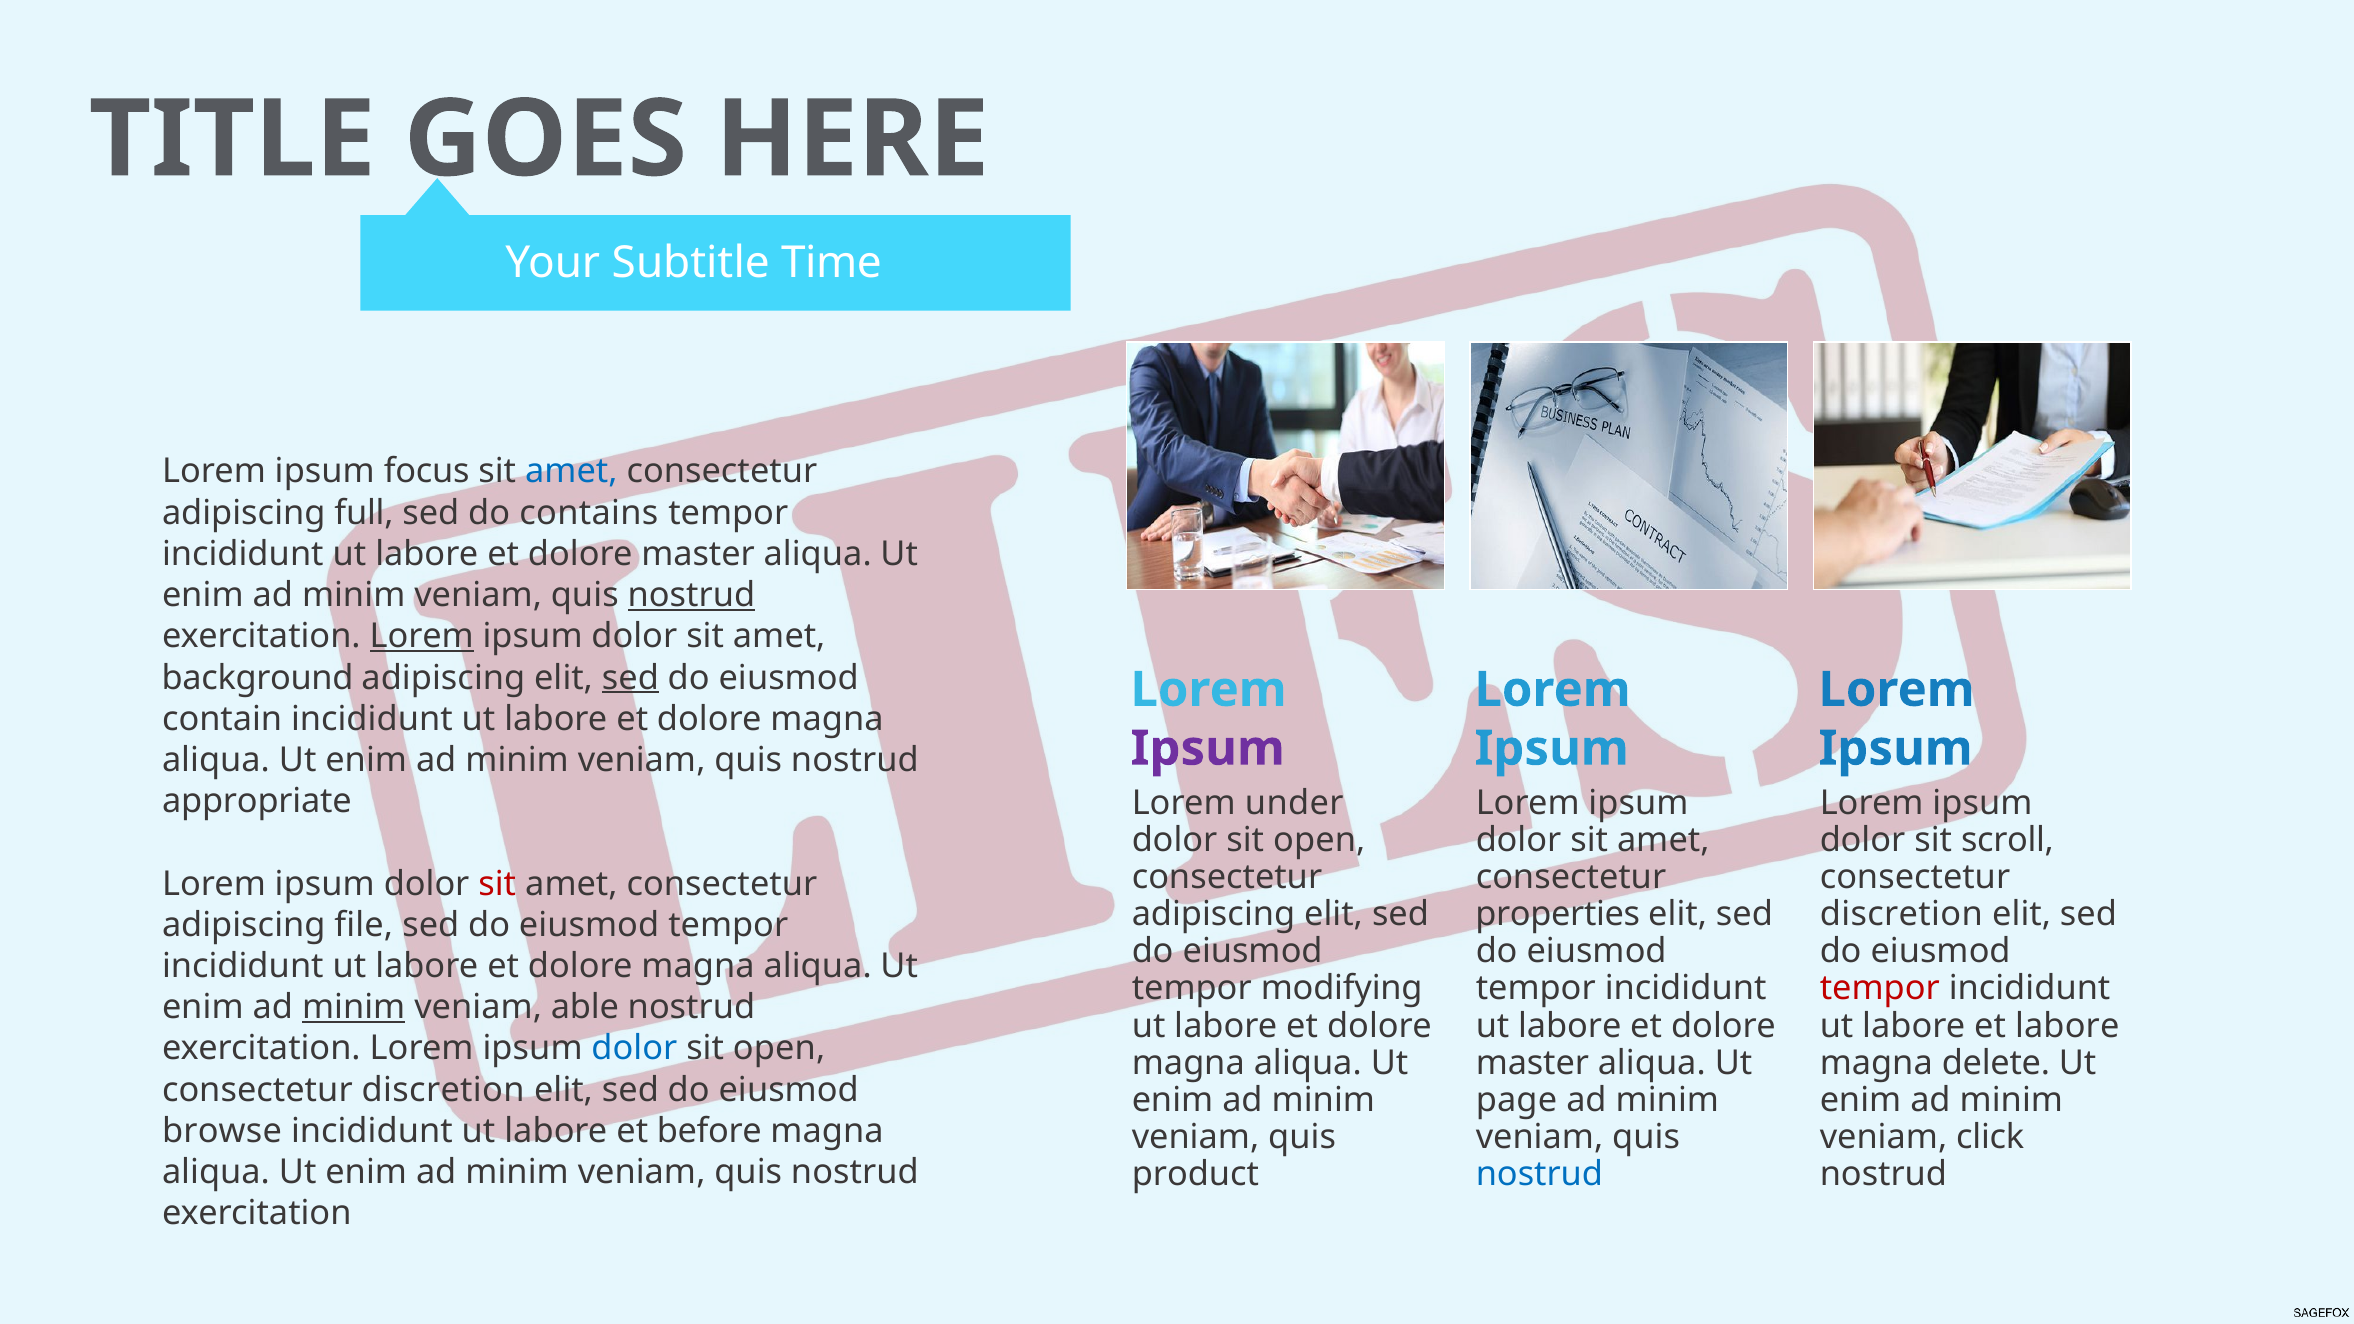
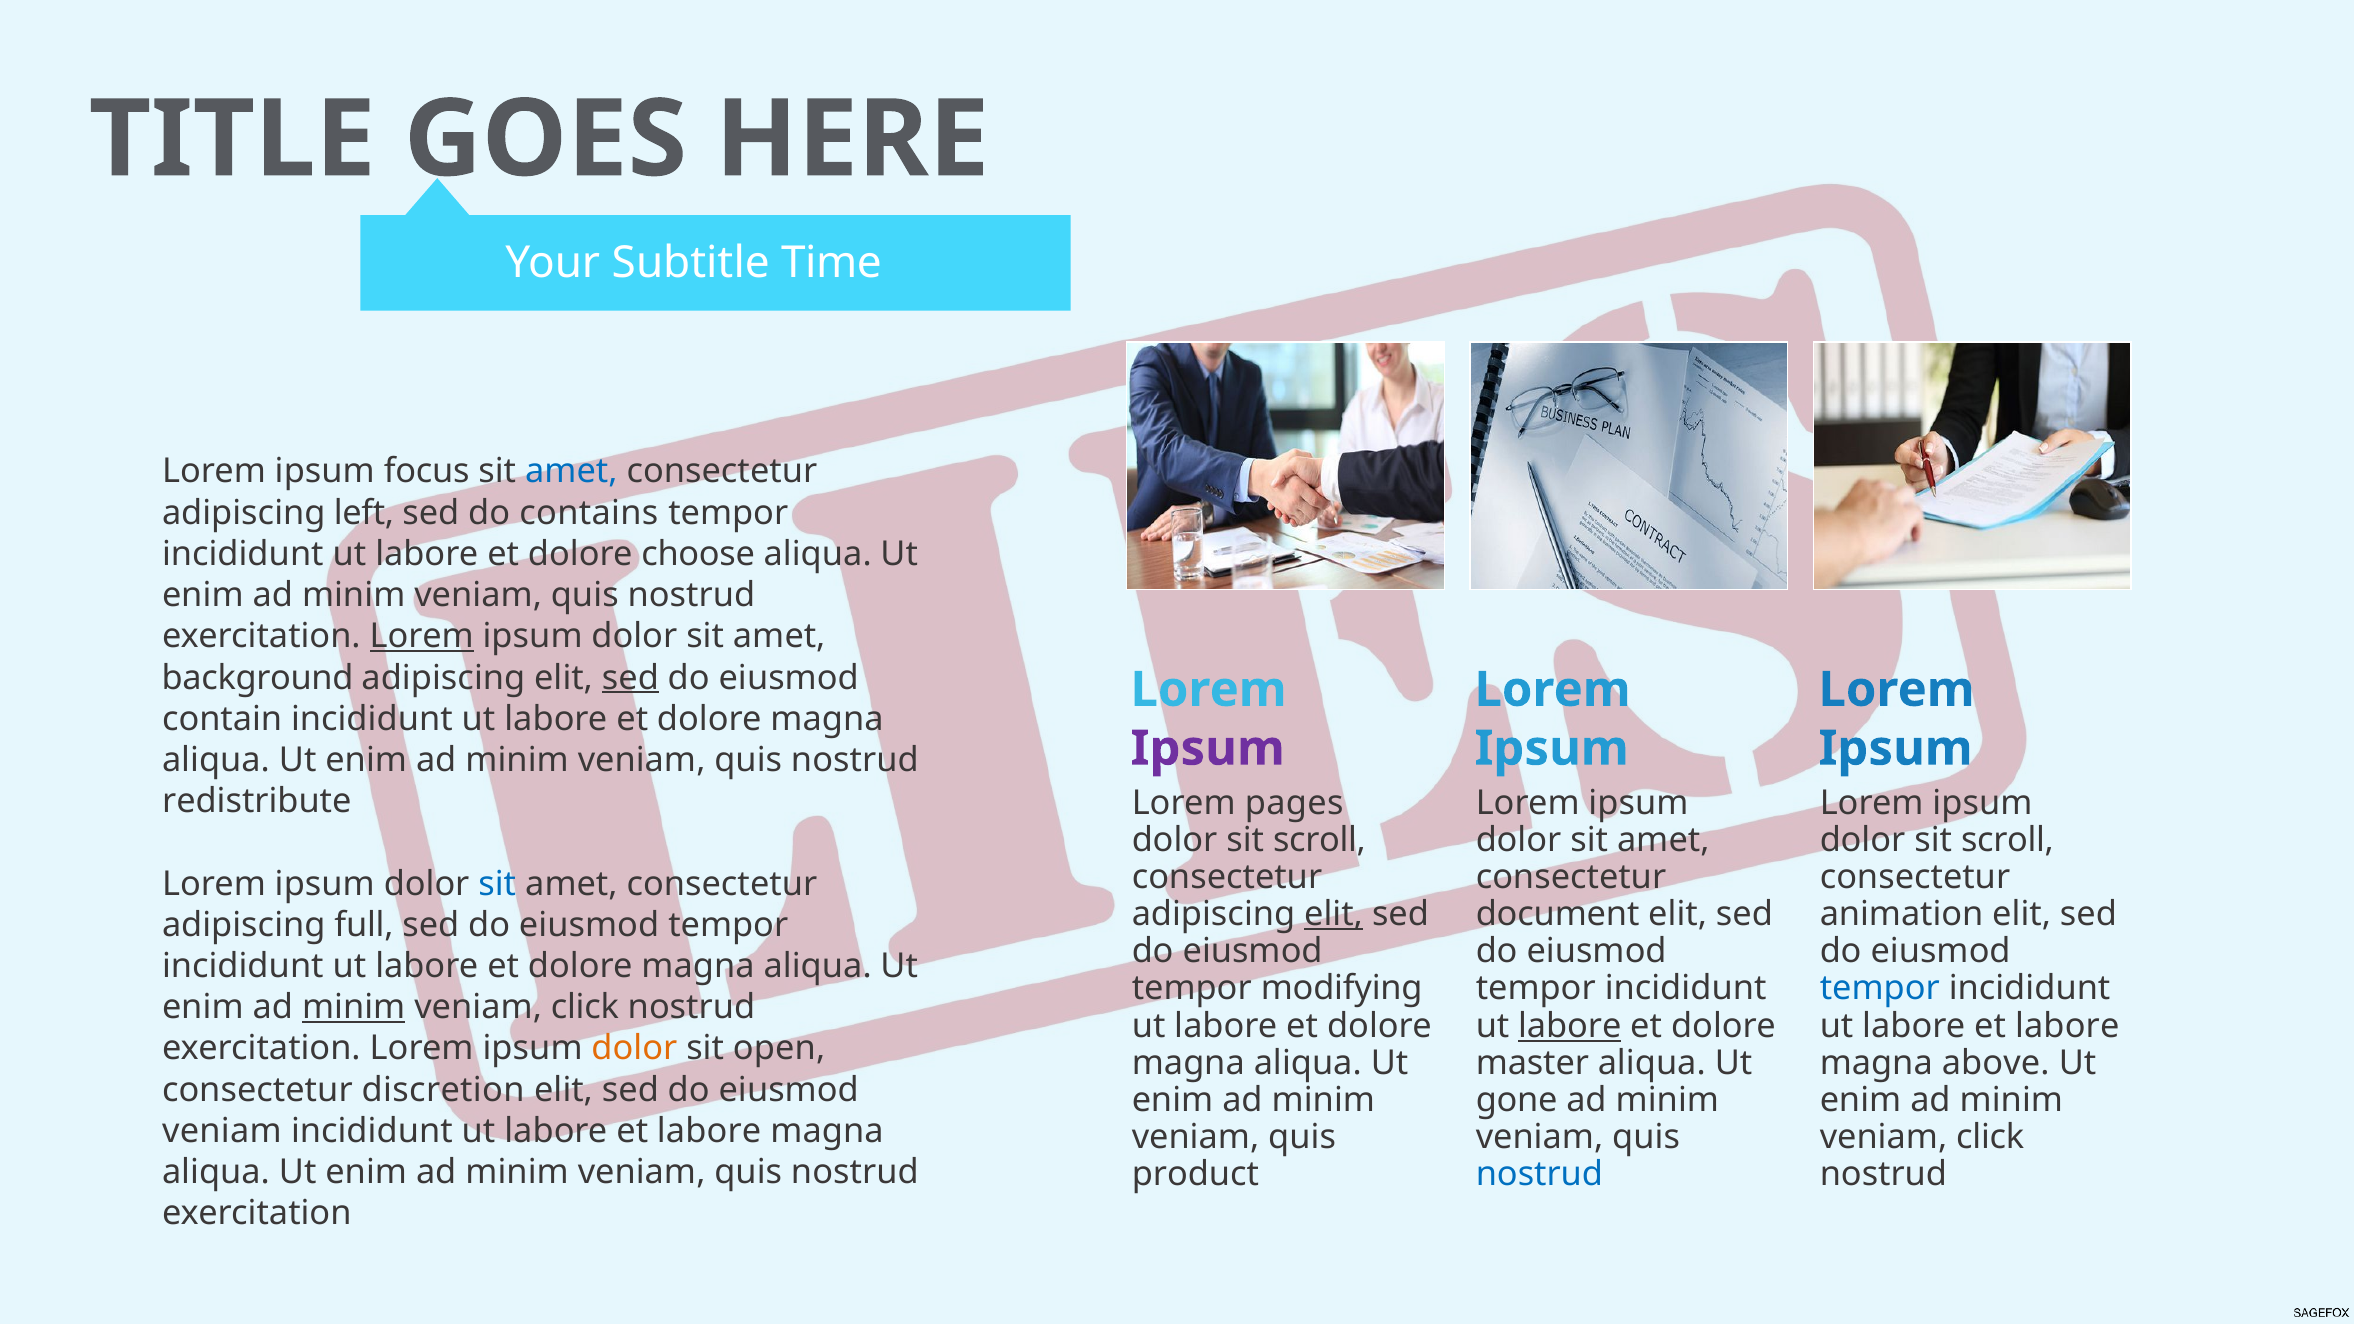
full: full -> left
master at (698, 554): master -> choose
nostrud at (691, 595) underline: present -> none
appropriate: appropriate -> redistribute
under: under -> pages
open at (1319, 840): open -> scroll
sit at (497, 884) colour: red -> blue
elit at (1334, 915) underline: none -> present
properties: properties -> document
discretion at (1901, 915): discretion -> animation
file: file -> full
tempor at (1880, 989) colour: red -> blue
able at (585, 1008): able -> click
labore at (1570, 1026) underline: none -> present
dolor at (634, 1049) colour: blue -> orange
delete: delete -> above
page: page -> gone
browse at (222, 1131): browse -> veniam
before at (709, 1131): before -> labore
